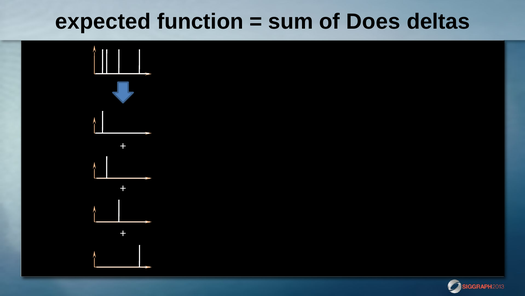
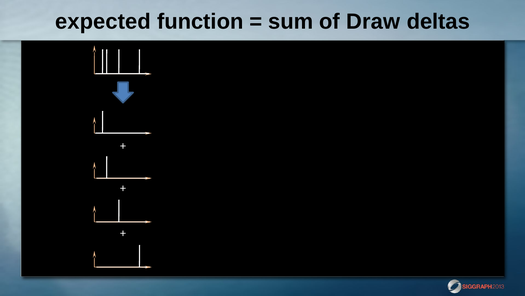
Does: Does -> Draw
